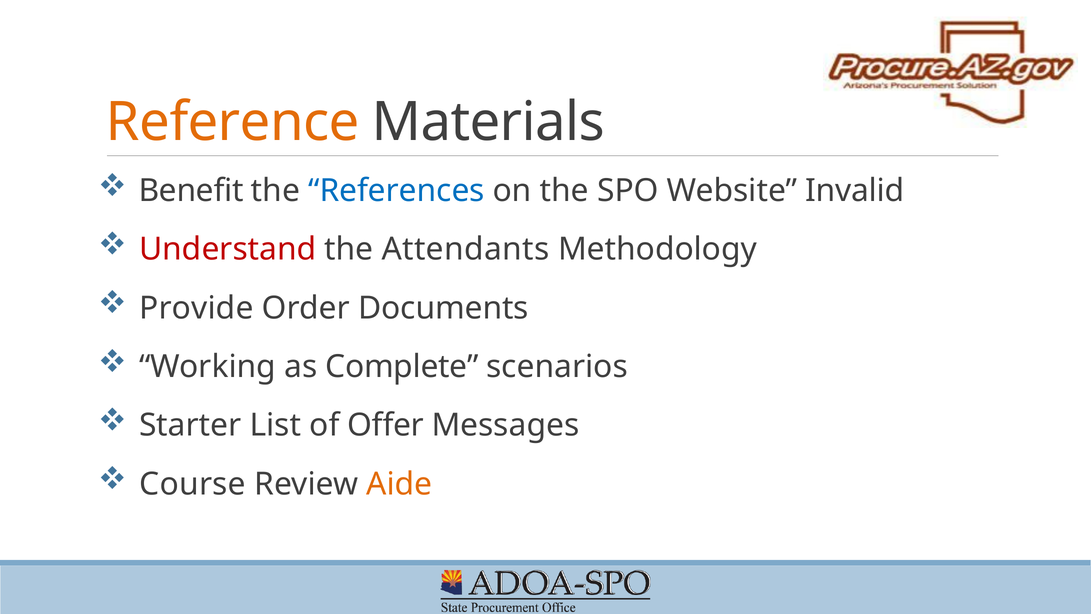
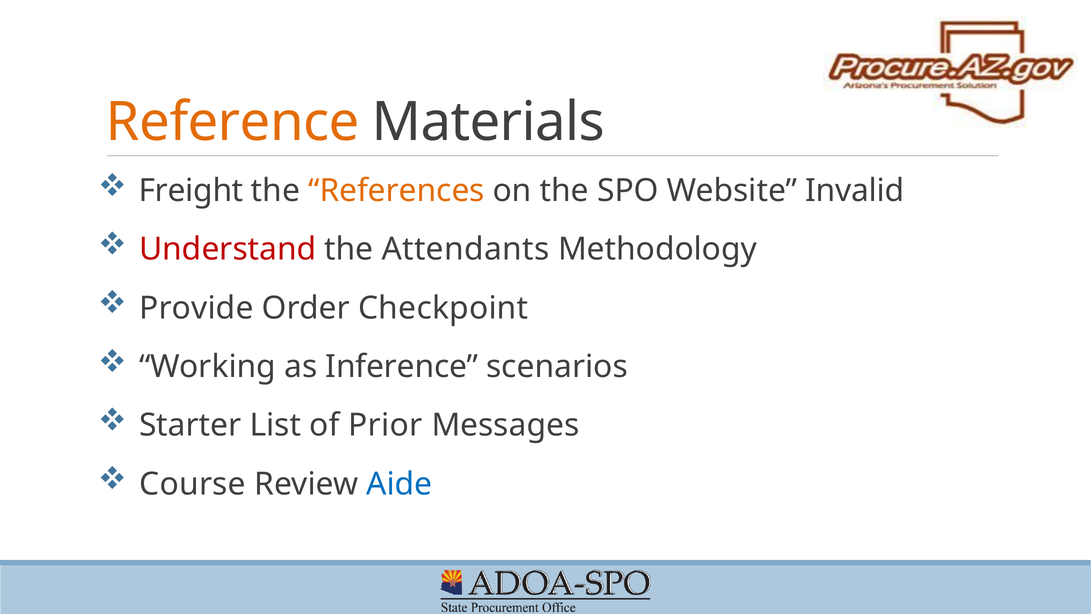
Benefit: Benefit -> Freight
References colour: blue -> orange
Documents: Documents -> Checkpoint
Complete: Complete -> Inference
Offer: Offer -> Prior
Aide colour: orange -> blue
